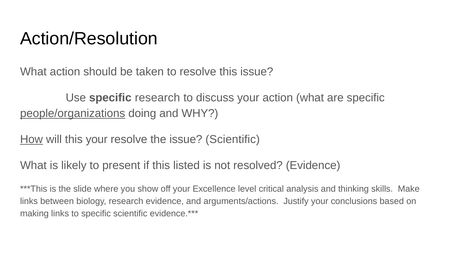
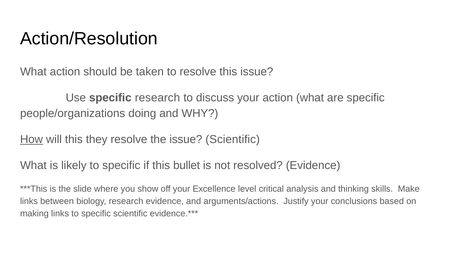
people/organizations underline: present -> none
this your: your -> they
likely to present: present -> specific
listed: listed -> bullet
